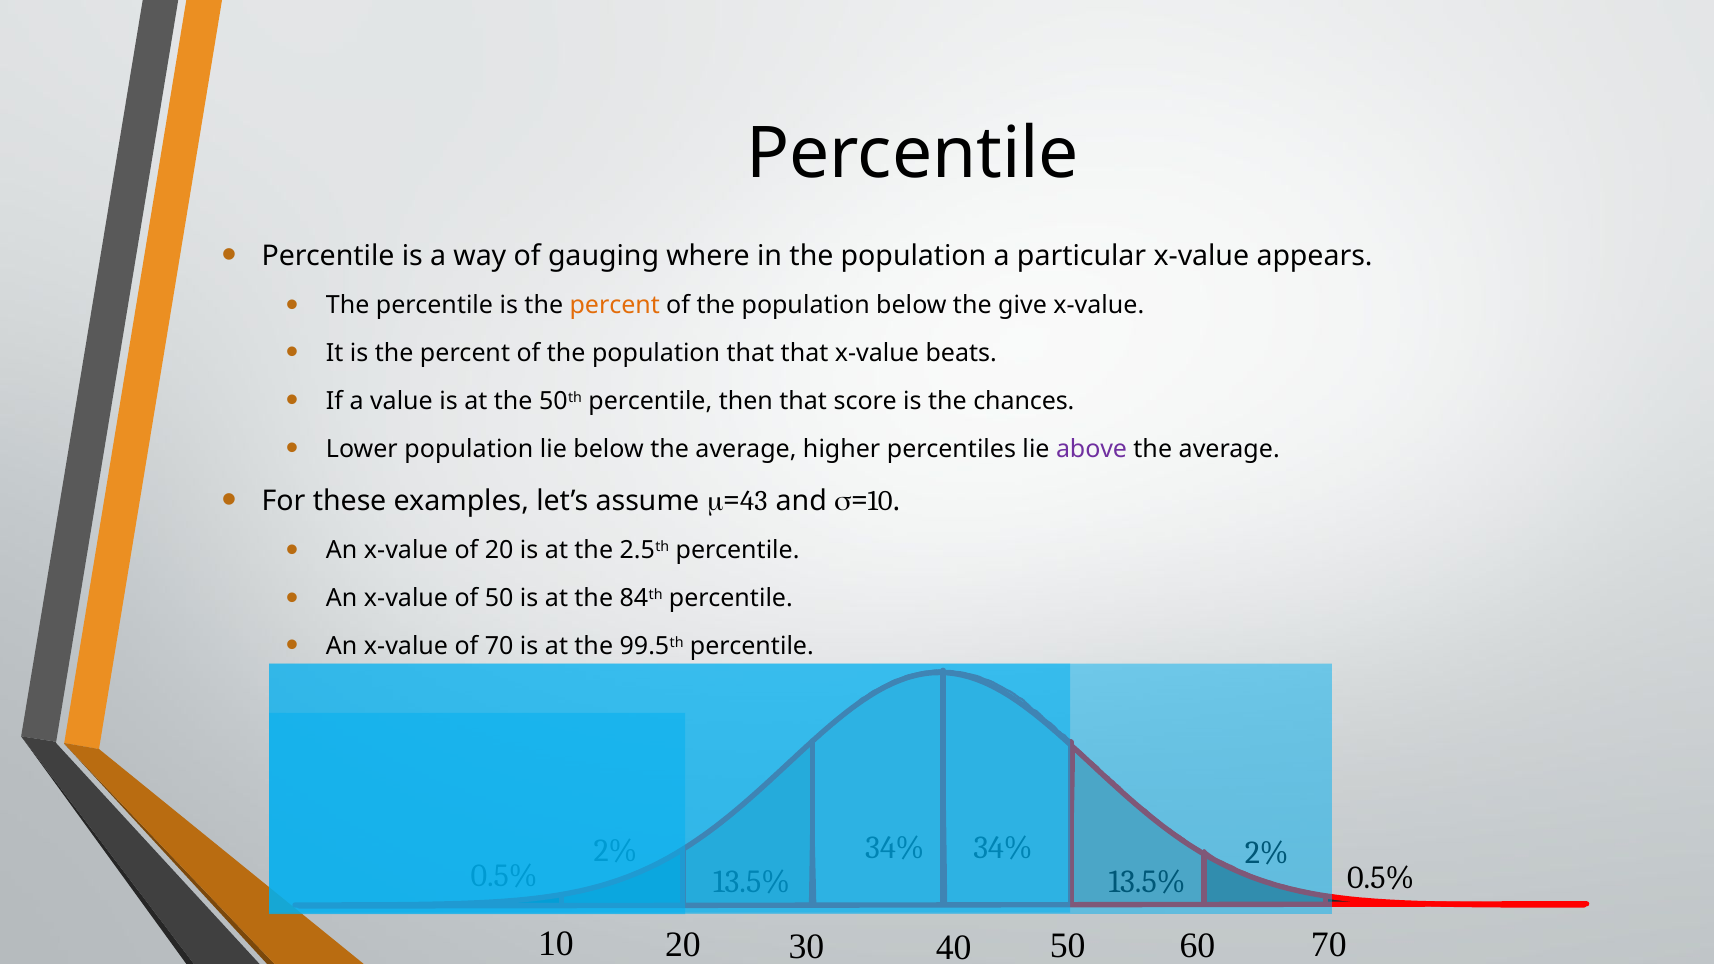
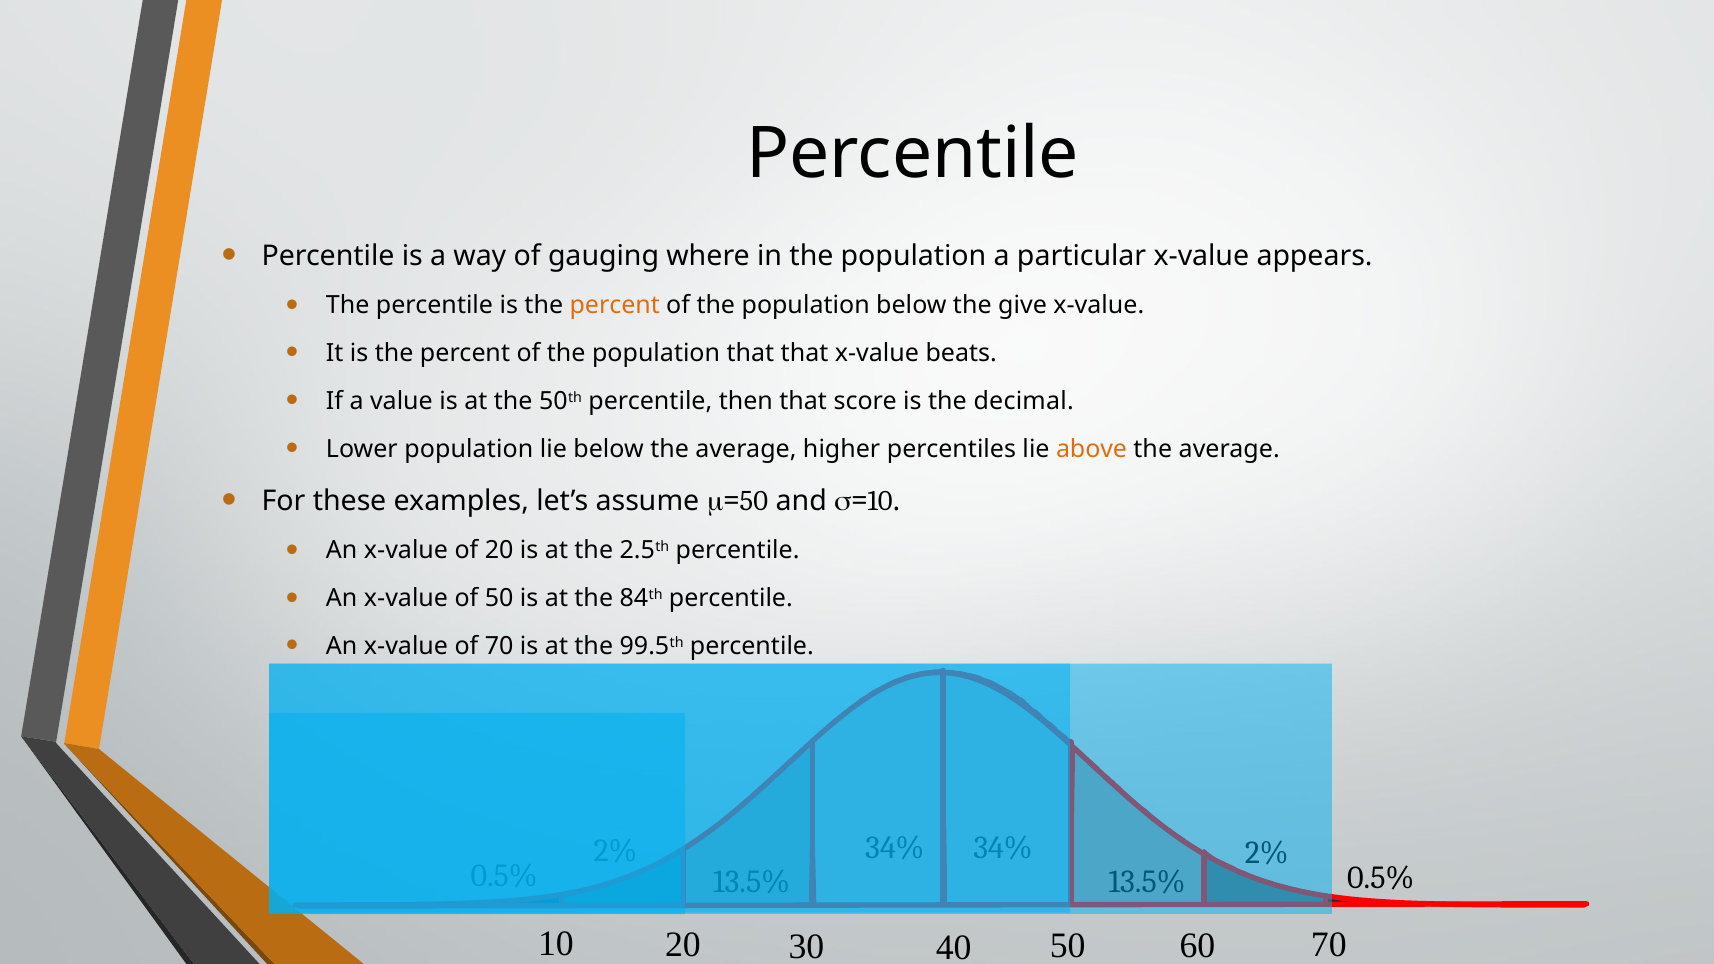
chances: chances -> decimal
above colour: purple -> orange
43 at (754, 501): 43 -> 50
